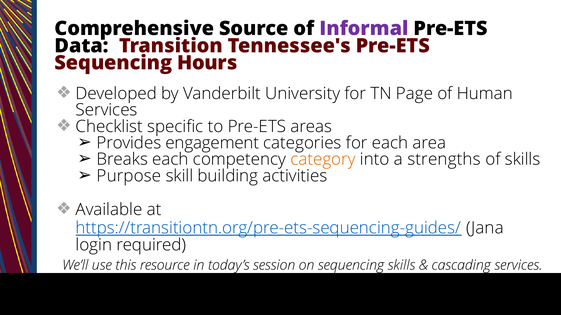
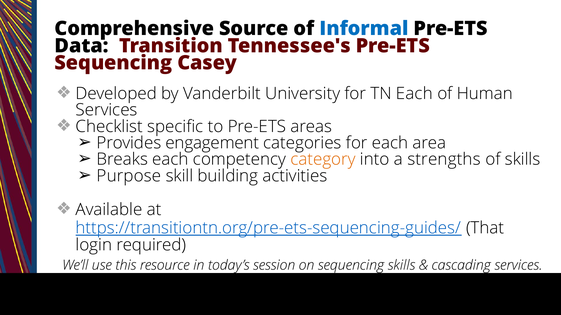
Informal colour: purple -> blue
Hours: Hours -> Casey
TN Page: Page -> Each
Jana: Jana -> That
